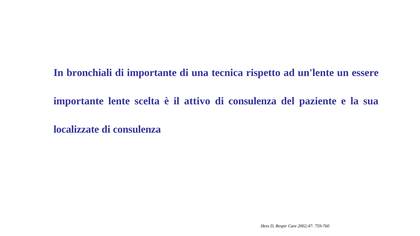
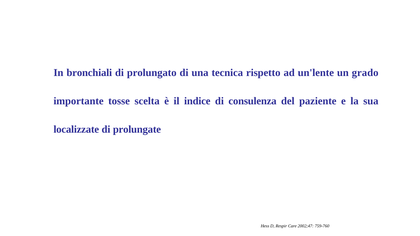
di importante: importante -> prolungato
essere: essere -> grado
lente: lente -> tosse
attivo: attivo -> indice
consulenza at (137, 129): consulenza -> prolungate
